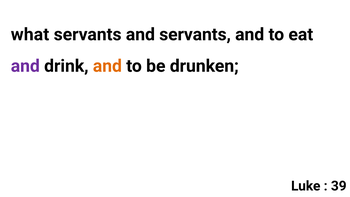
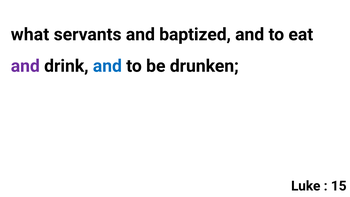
and servants: servants -> baptized
and at (107, 66) colour: orange -> blue
39: 39 -> 15
